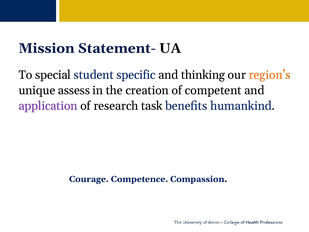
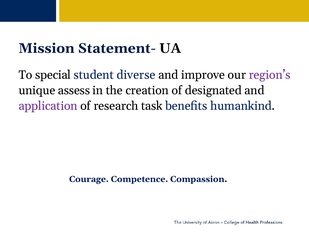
specific: specific -> diverse
thinking: thinking -> improve
region’s colour: orange -> purple
competent: competent -> designated
